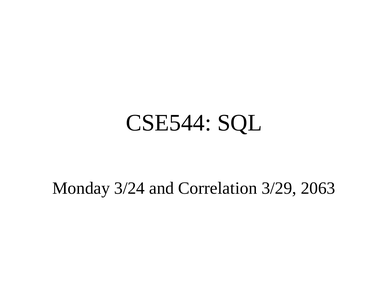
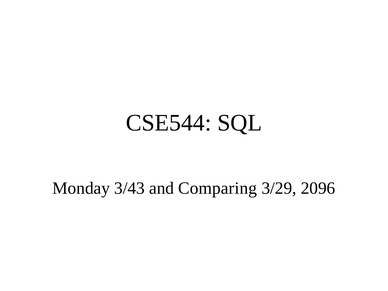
3/24: 3/24 -> 3/43
Correlation: Correlation -> Comparing
2063: 2063 -> 2096
